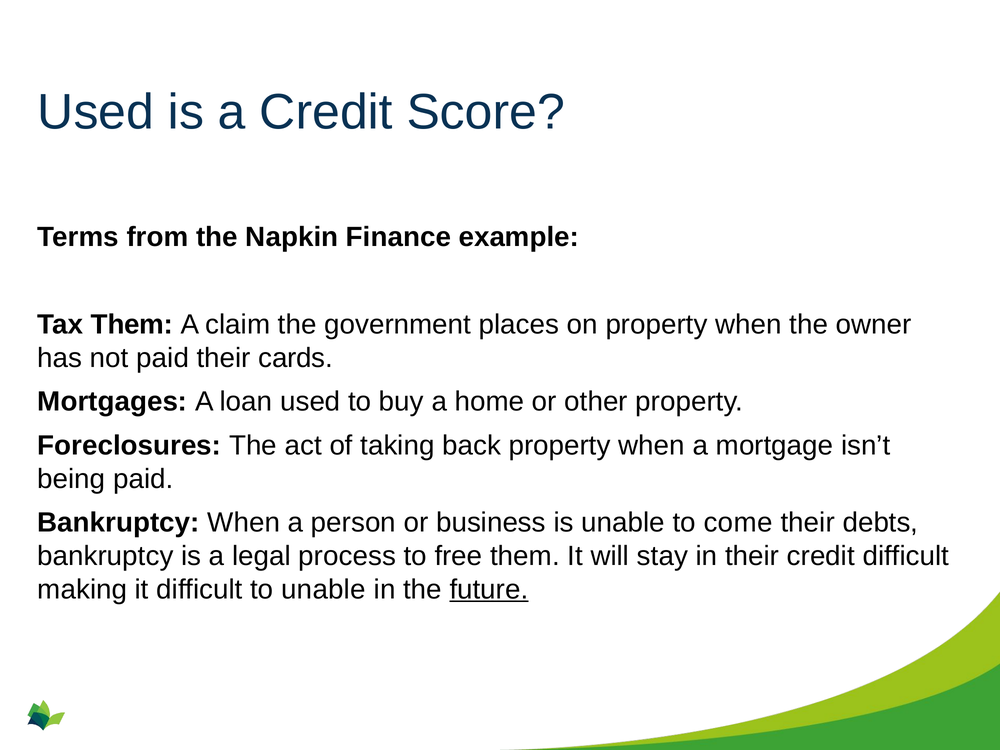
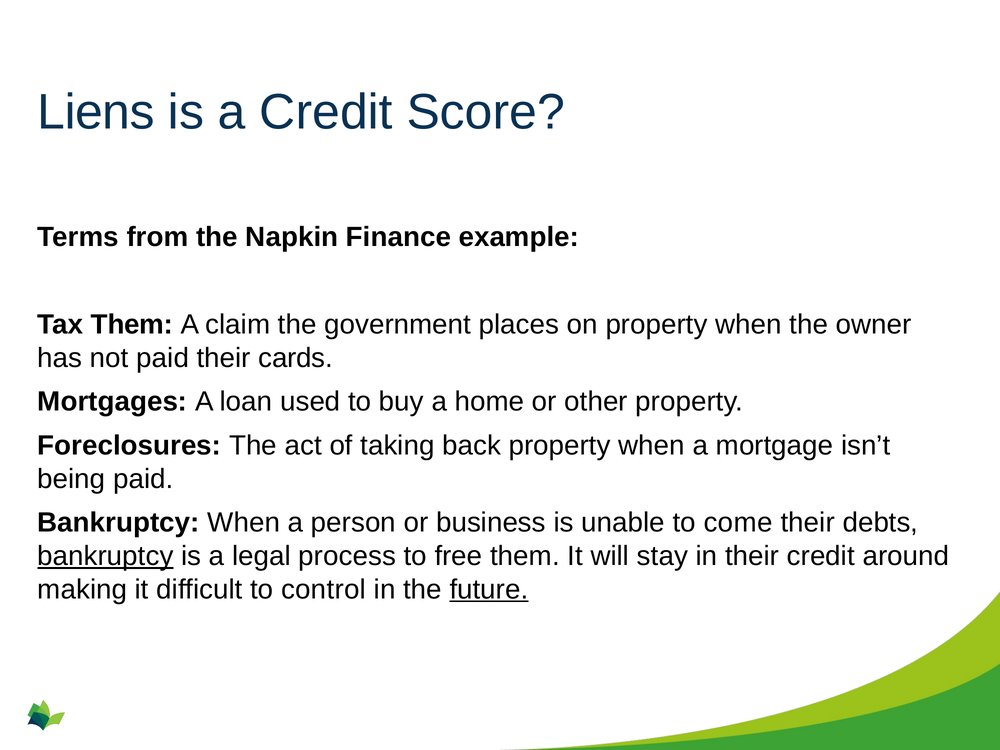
Used at (96, 112): Used -> Liens
bankruptcy at (105, 556) underline: none -> present
credit difficult: difficult -> around
to unable: unable -> control
